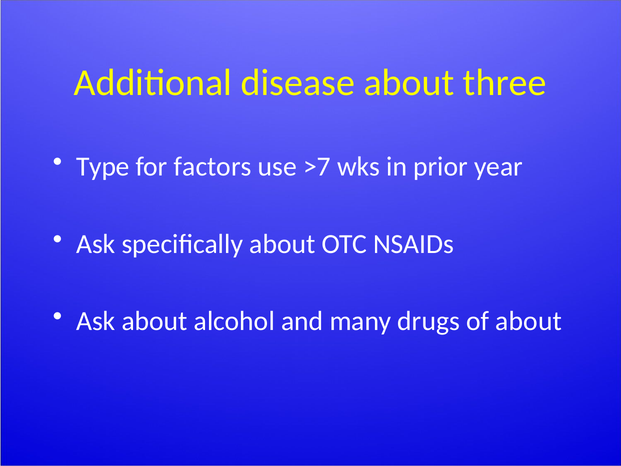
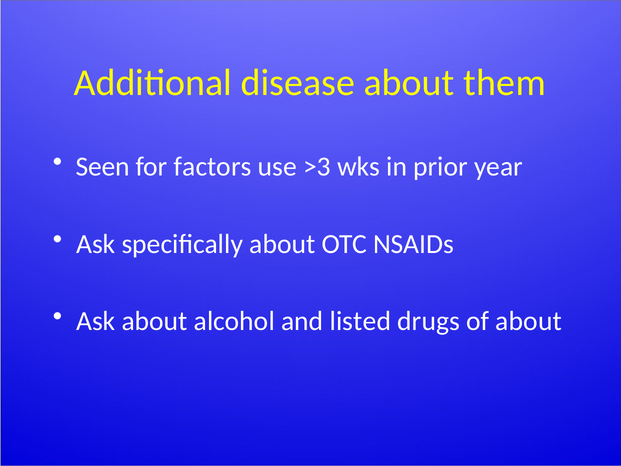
three: three -> them
Type: Type -> Seen
>7: >7 -> >3
many: many -> listed
